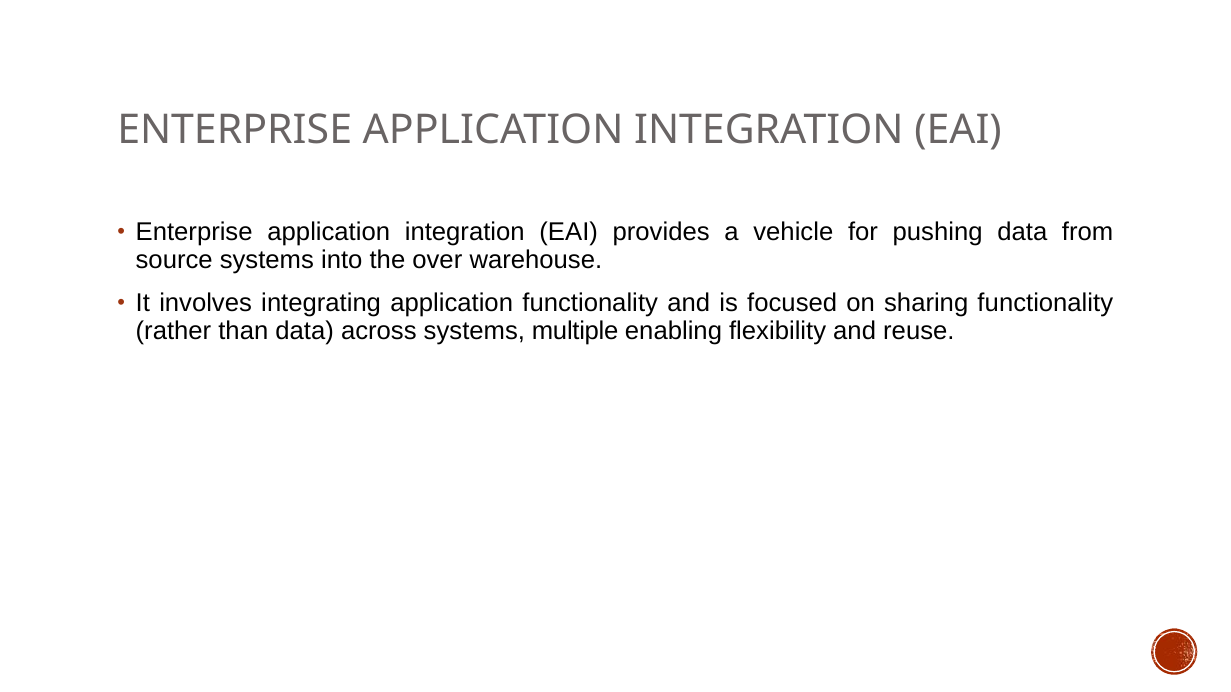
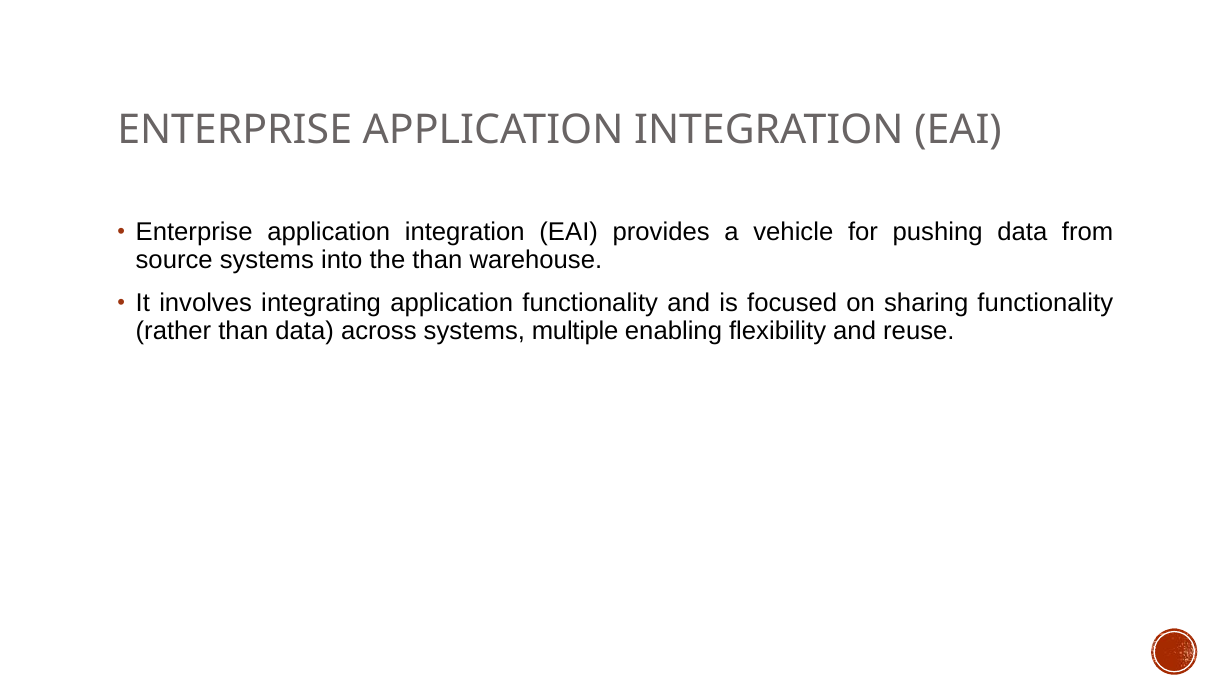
the over: over -> than
